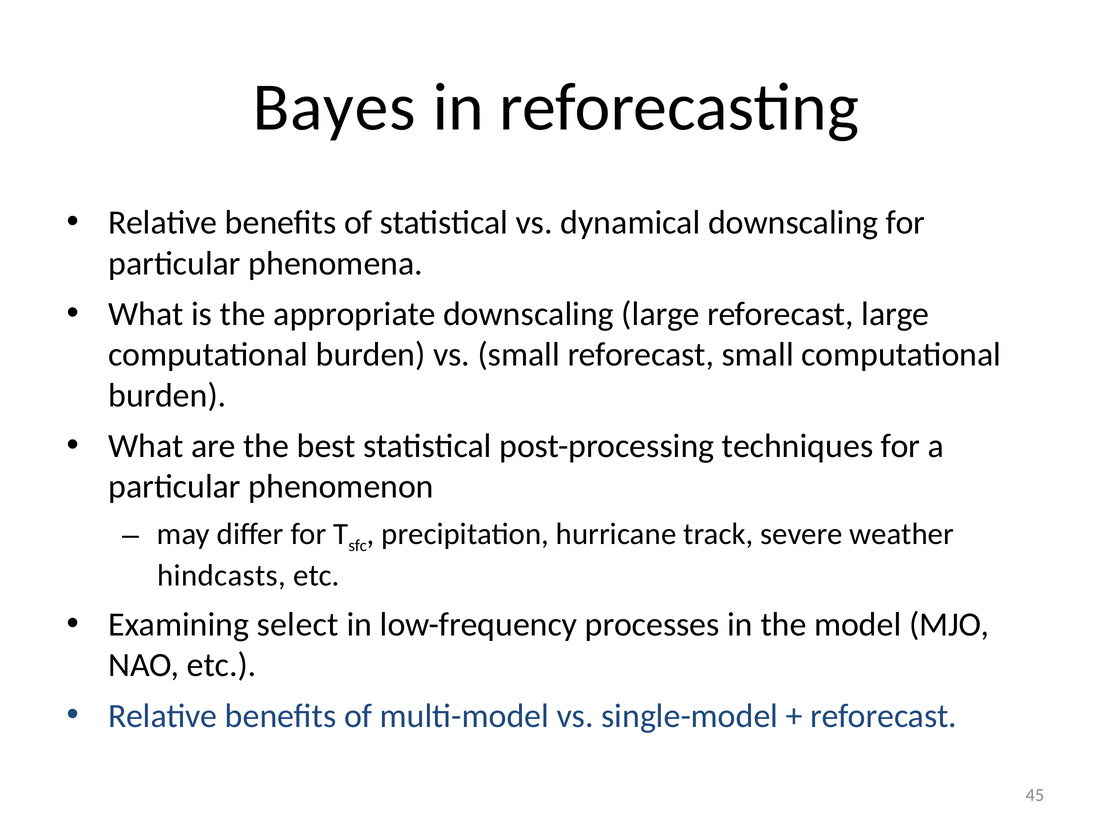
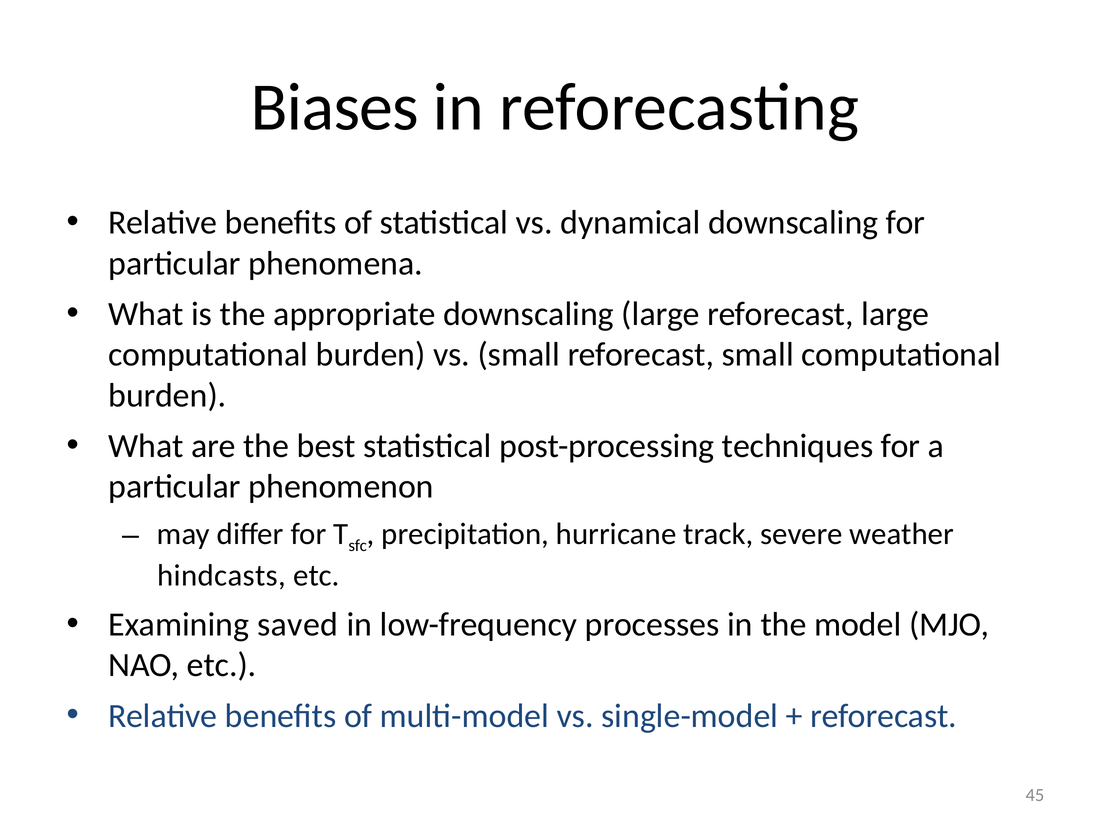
Bayes: Bayes -> Biases
select: select -> saved
